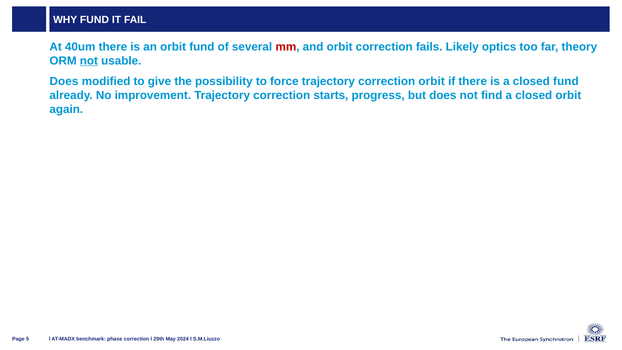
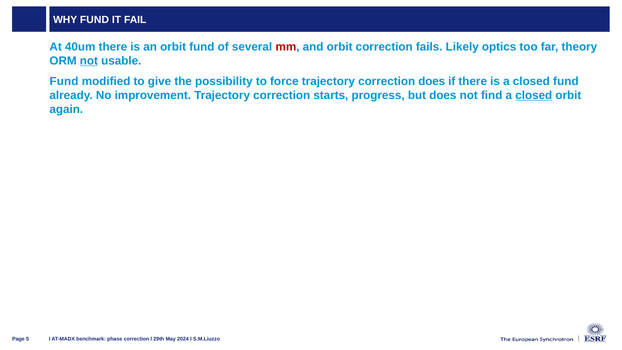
Does at (64, 81): Does -> Fund
correction orbit: orbit -> does
closed at (534, 95) underline: none -> present
